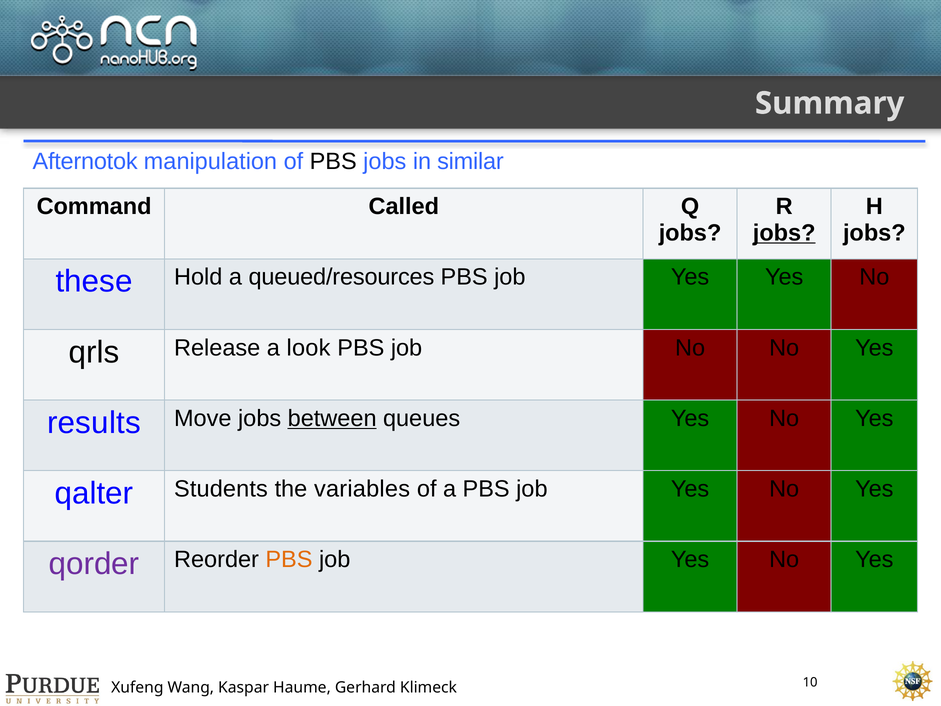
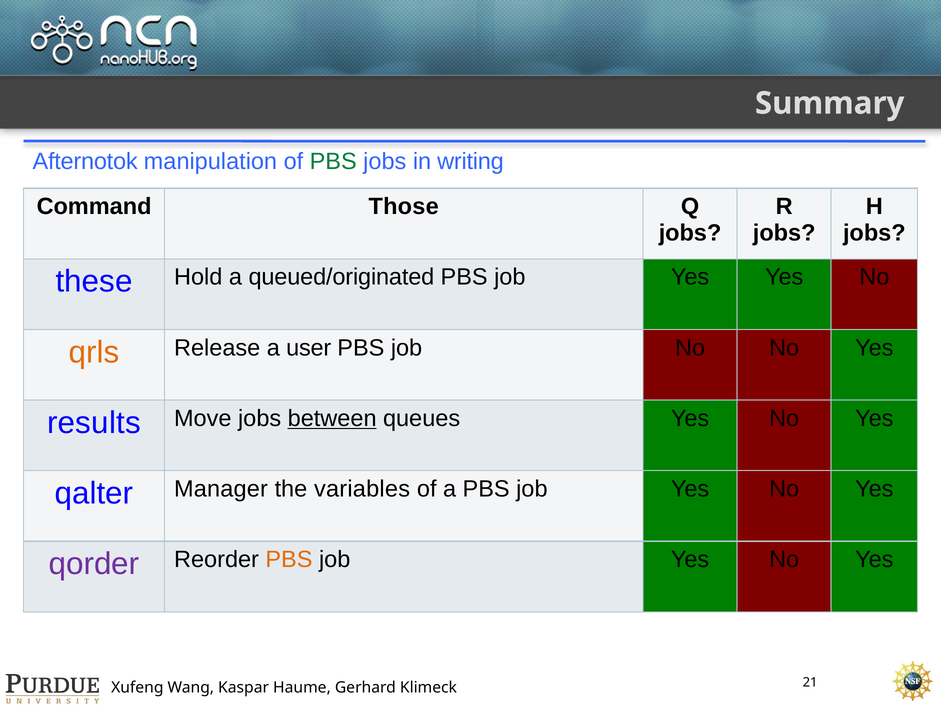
PBS at (333, 162) colour: black -> green
similar: similar -> writing
Called: Called -> Those
jobs at (784, 233) underline: present -> none
queued/resources: queued/resources -> queued/originated
qrls colour: black -> orange
look: look -> user
Students: Students -> Manager
10: 10 -> 21
